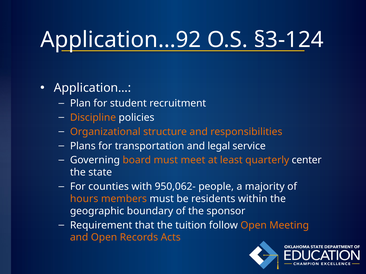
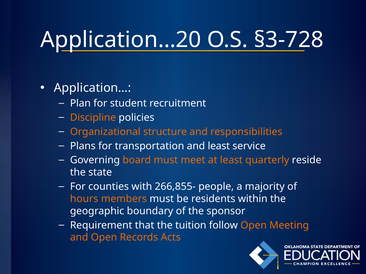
Application…92: Application…92 -> Application…20
§3-124: §3-124 -> §3-728
and legal: legal -> least
center: center -> reside
950,062-: 950,062- -> 266,855-
